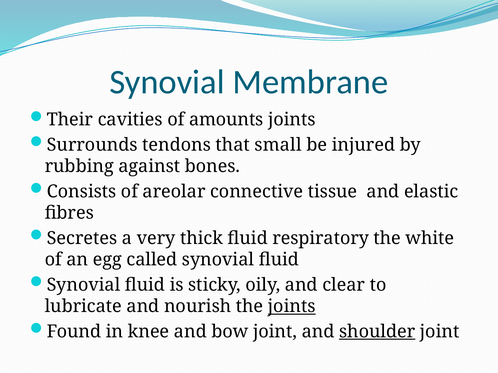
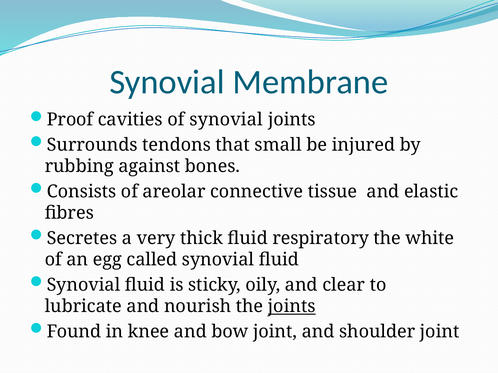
Their: Their -> Proof
of amounts: amounts -> synovial
shoulder underline: present -> none
